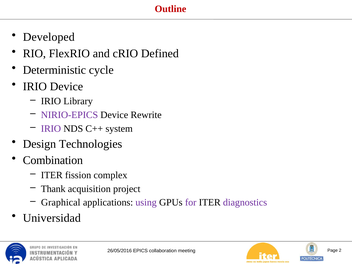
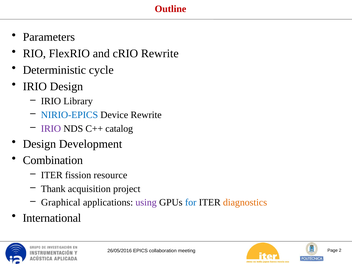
Developed: Developed -> Parameters
cRIO Defined: Defined -> Rewrite
IRIO Device: Device -> Design
NIRIO-EPICS colour: purple -> blue
system: system -> catalog
Technologies: Technologies -> Development
complex: complex -> resource
for colour: purple -> blue
diagnostics colour: purple -> orange
Universidad: Universidad -> International
